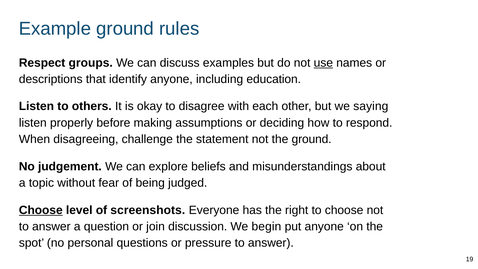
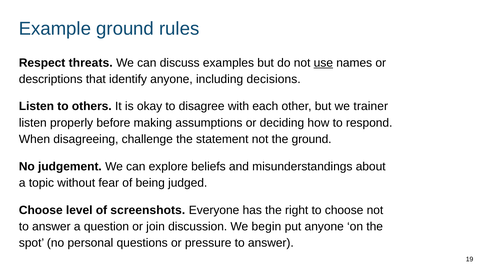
groups: groups -> threats
education: education -> decisions
saying: saying -> trainer
Choose at (41, 210) underline: present -> none
